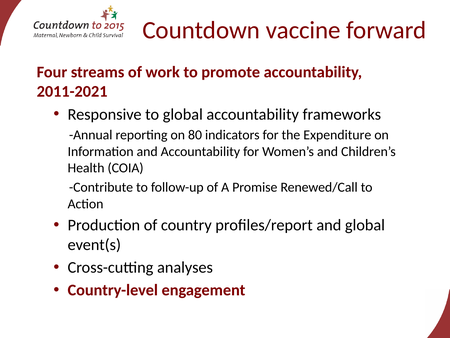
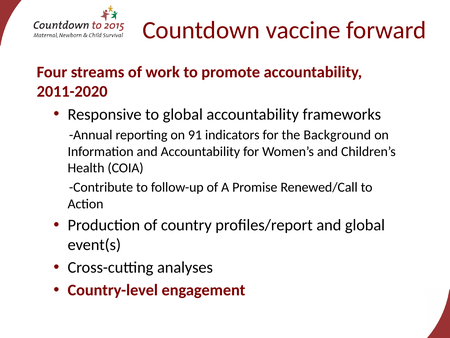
2011-2021: 2011-2021 -> 2011-2020
80: 80 -> 91
Expenditure: Expenditure -> Background
